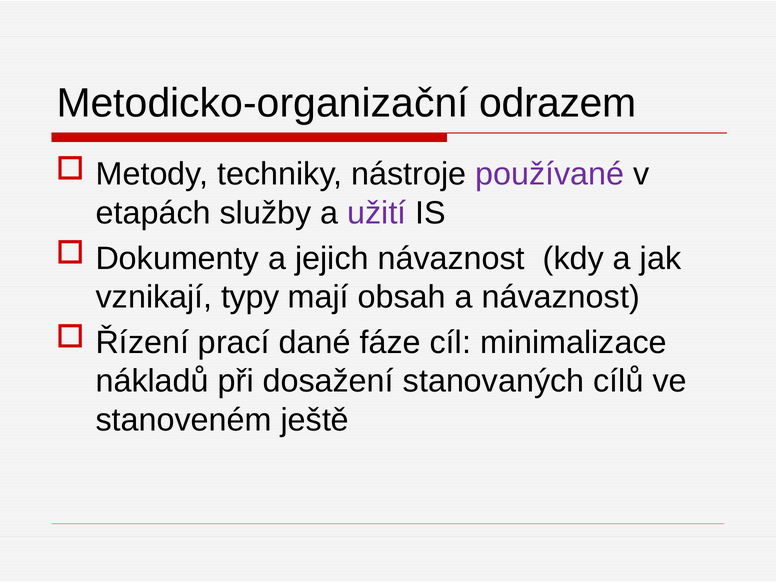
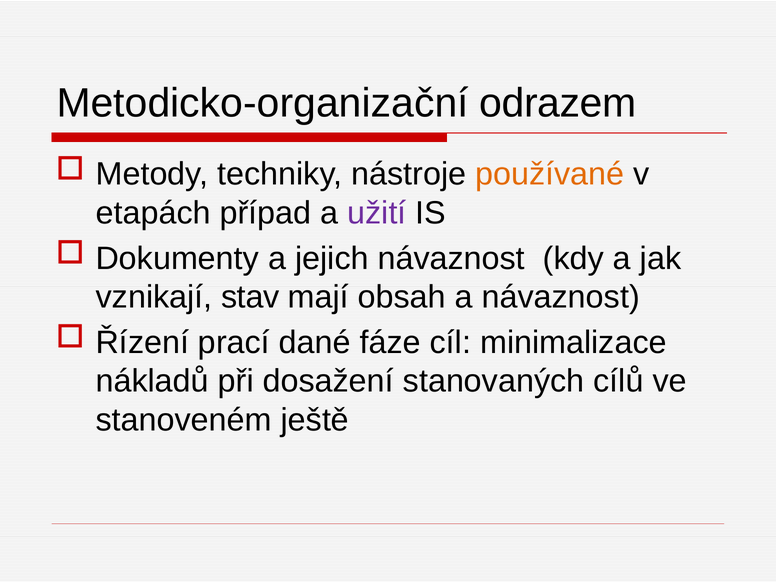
používané colour: purple -> orange
služby: služby -> případ
typy: typy -> stav
